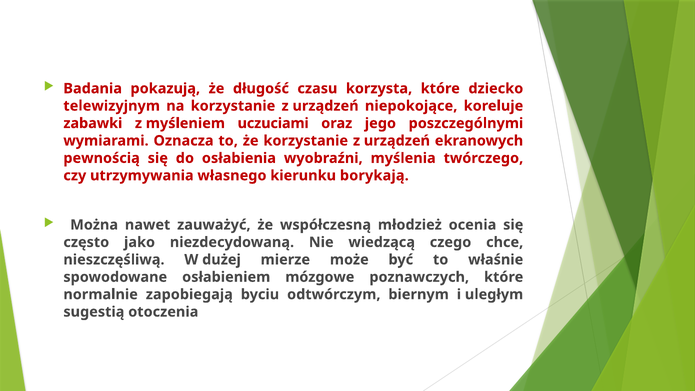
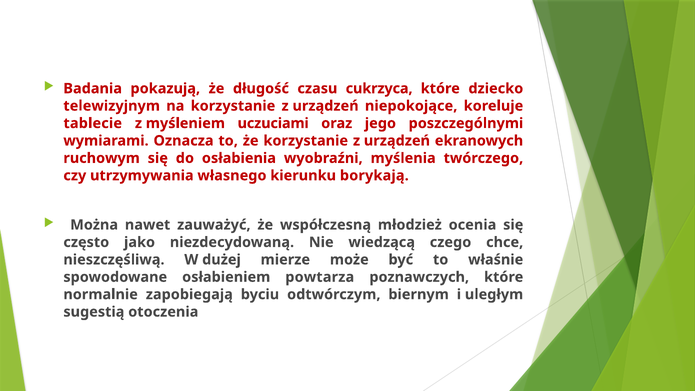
korzysta: korzysta -> cukrzyca
zabawki: zabawki -> tablecie
pewnością: pewnością -> ruchowym
mózgowe: mózgowe -> powtarza
